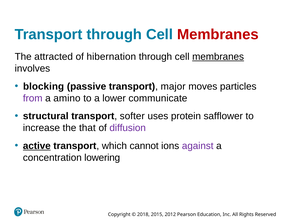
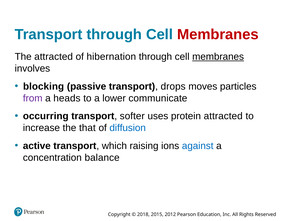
major: major -> drops
amino: amino -> heads
structural: structural -> occurring
protein safflower: safflower -> attracted
diffusion colour: purple -> blue
active underline: present -> none
cannot: cannot -> raising
against colour: purple -> blue
lowering: lowering -> balance
